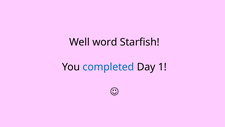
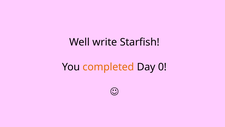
word: word -> write
completed colour: blue -> orange
1: 1 -> 0
